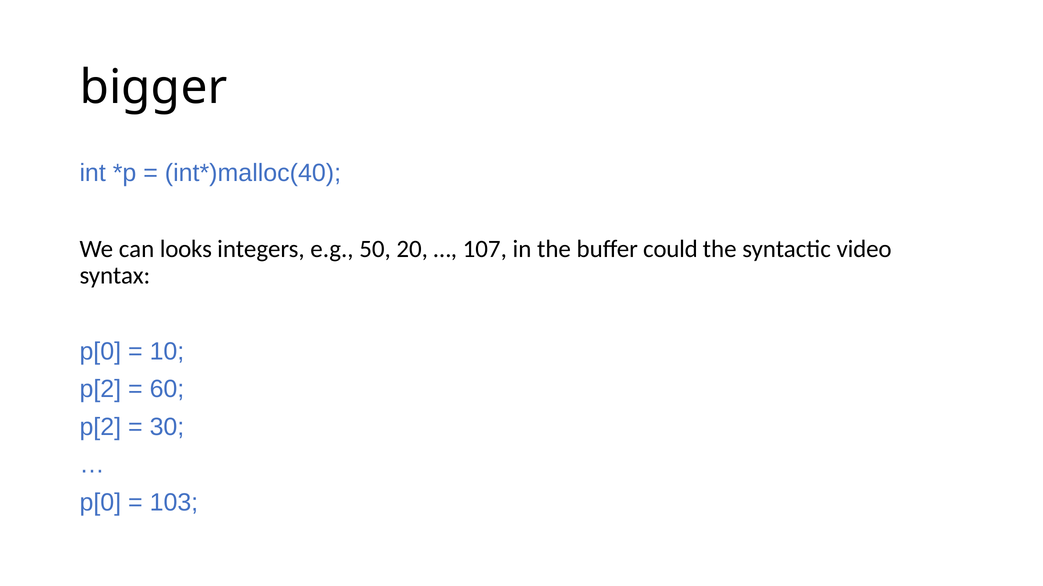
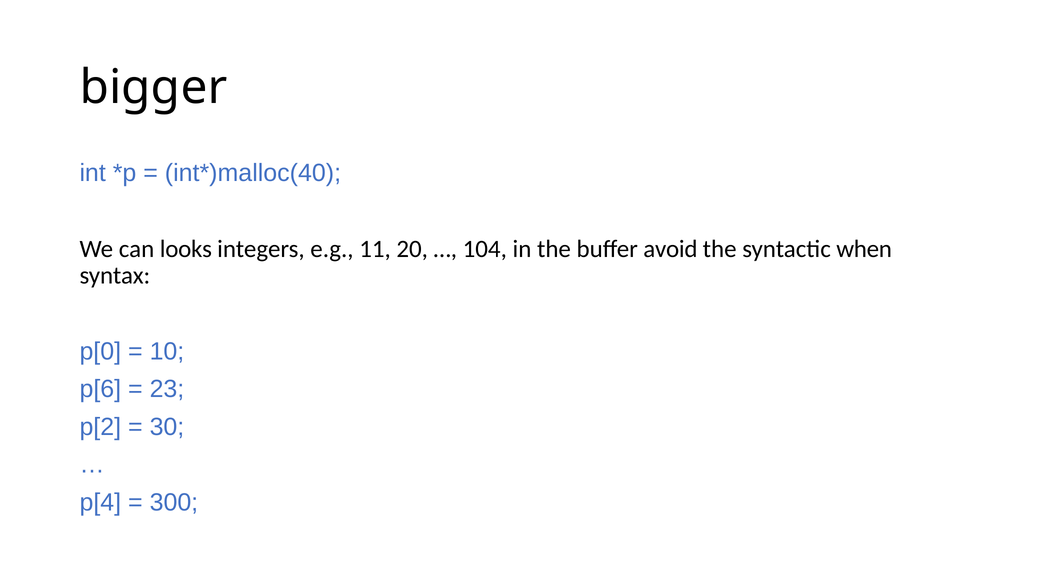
50: 50 -> 11
107: 107 -> 104
could: could -> avoid
video: video -> when
p[2 at (100, 390): p[2 -> p[6
60: 60 -> 23
p[0 at (100, 503): p[0 -> p[4
103: 103 -> 300
